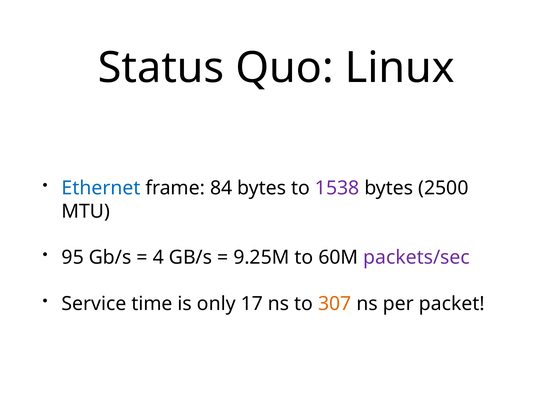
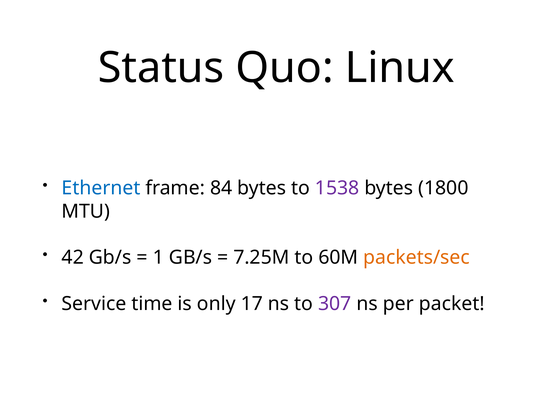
2500: 2500 -> 1800
95: 95 -> 42
4: 4 -> 1
9.25M: 9.25M -> 7.25M
packets/sec colour: purple -> orange
307 colour: orange -> purple
